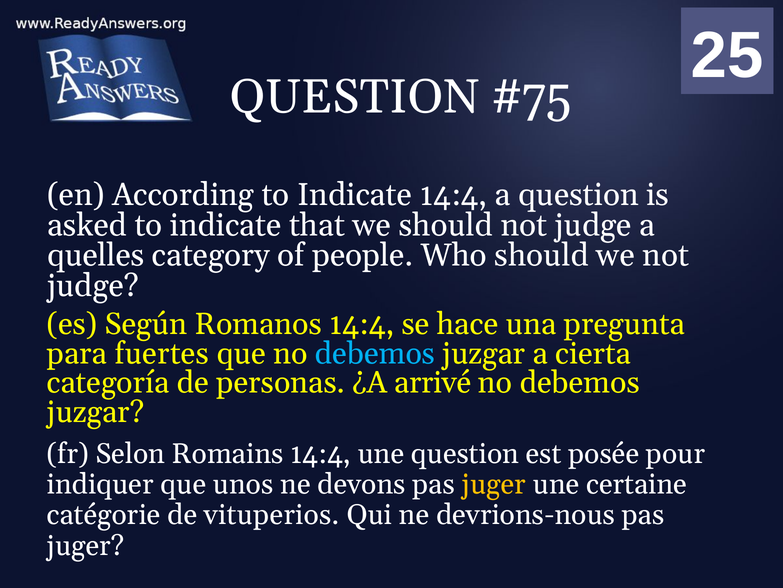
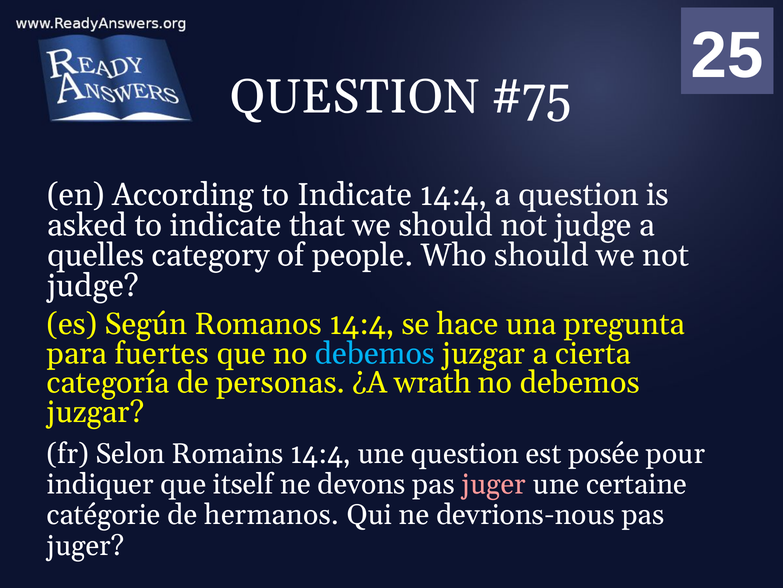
arrivé: arrivé -> wrath
unos: unos -> itself
juger at (494, 484) colour: yellow -> pink
vituperios: vituperios -> hermanos
